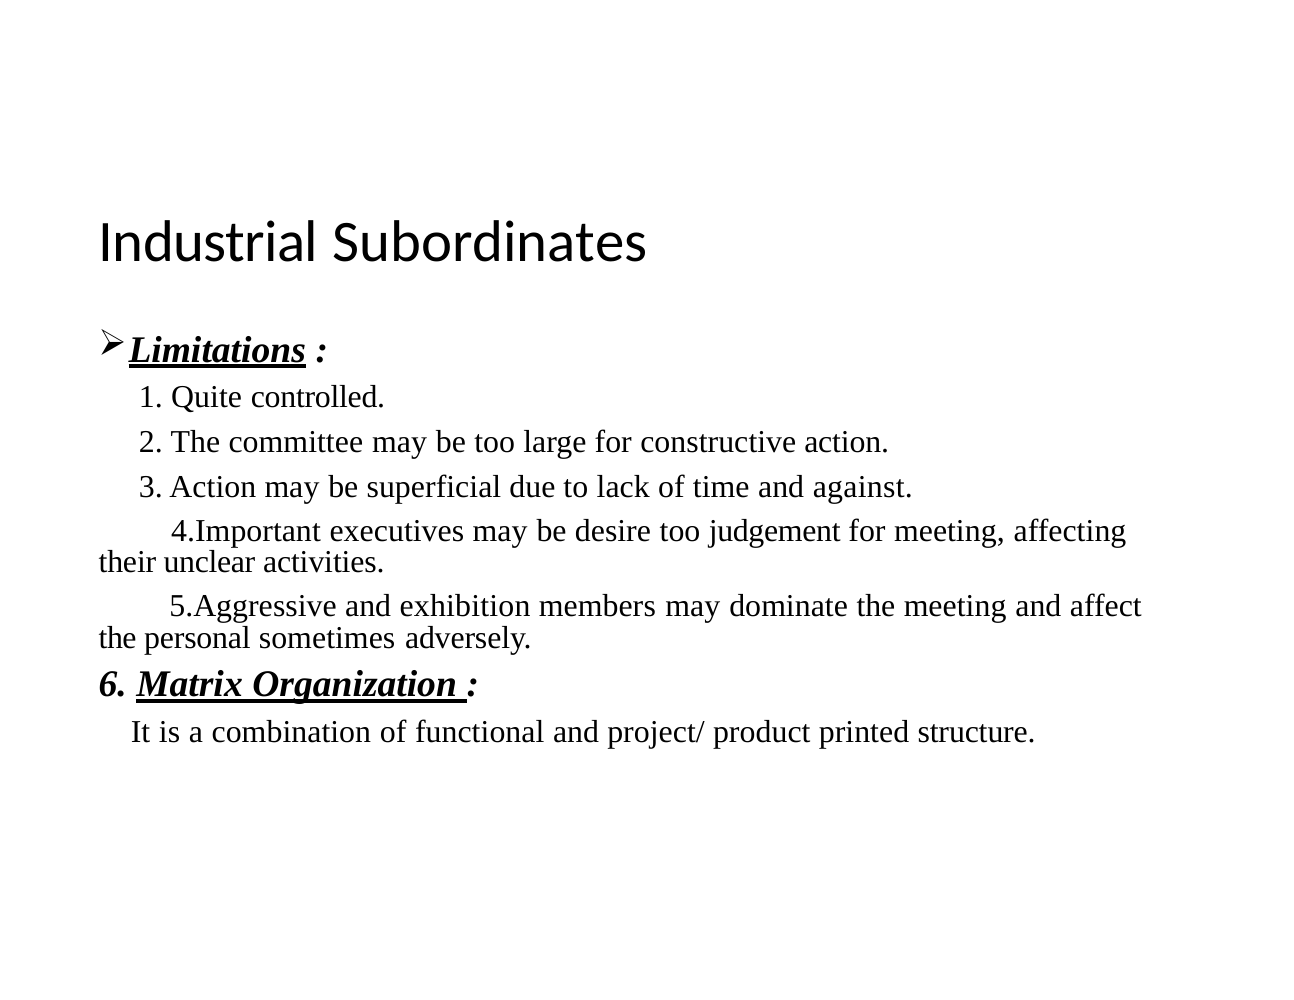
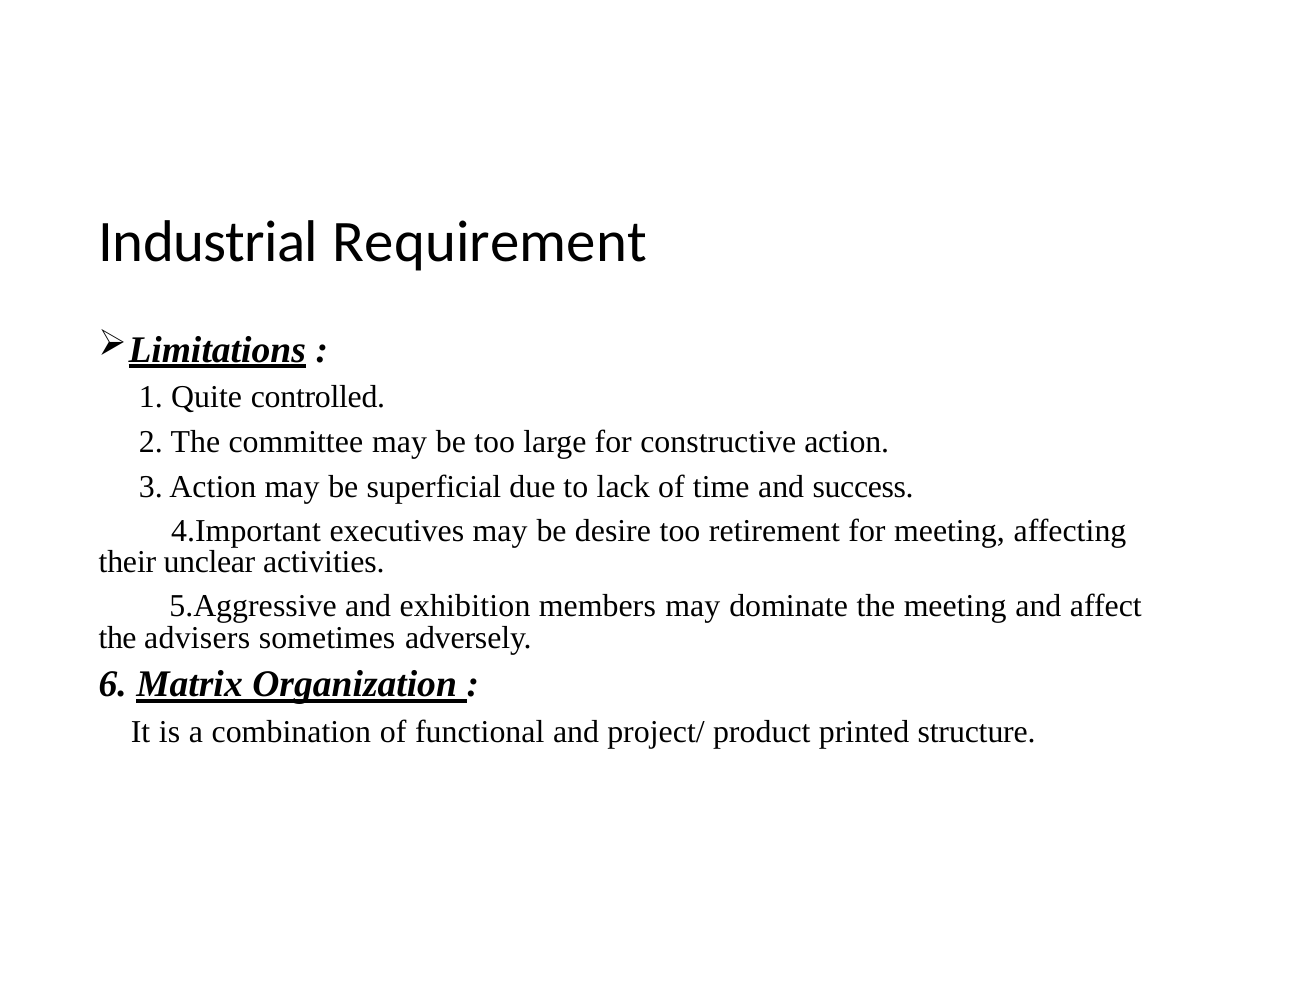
Subordinates: Subordinates -> Requirement
against: against -> success
judgement: judgement -> retirement
personal: personal -> advisers
